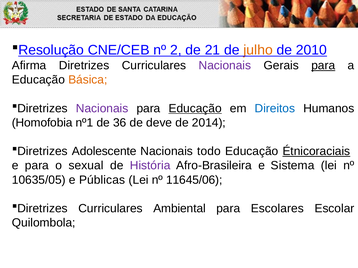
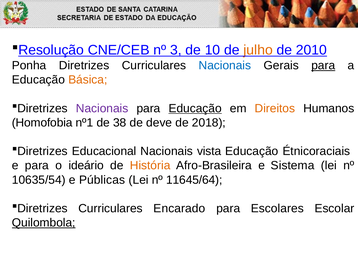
2: 2 -> 3
21: 21 -> 10
Afirma: Afirma -> Ponha
Nacionais at (225, 66) colour: purple -> blue
Direitos colour: blue -> orange
36: 36 -> 38
2014: 2014 -> 2018
Adolescente: Adolescente -> Educacional
todo: todo -> vista
Étnicoraciais underline: present -> none
sexual: sexual -> ideário
História colour: purple -> orange
10635/05: 10635/05 -> 10635/54
11645/06: 11645/06 -> 11645/64
Ambiental: Ambiental -> Encarado
Quilombola underline: none -> present
